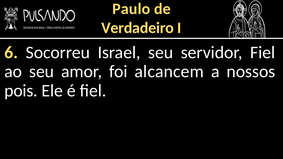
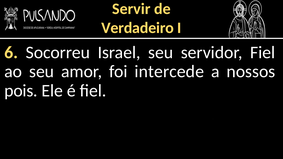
Paulo: Paulo -> Servir
alcancem: alcancem -> intercede
